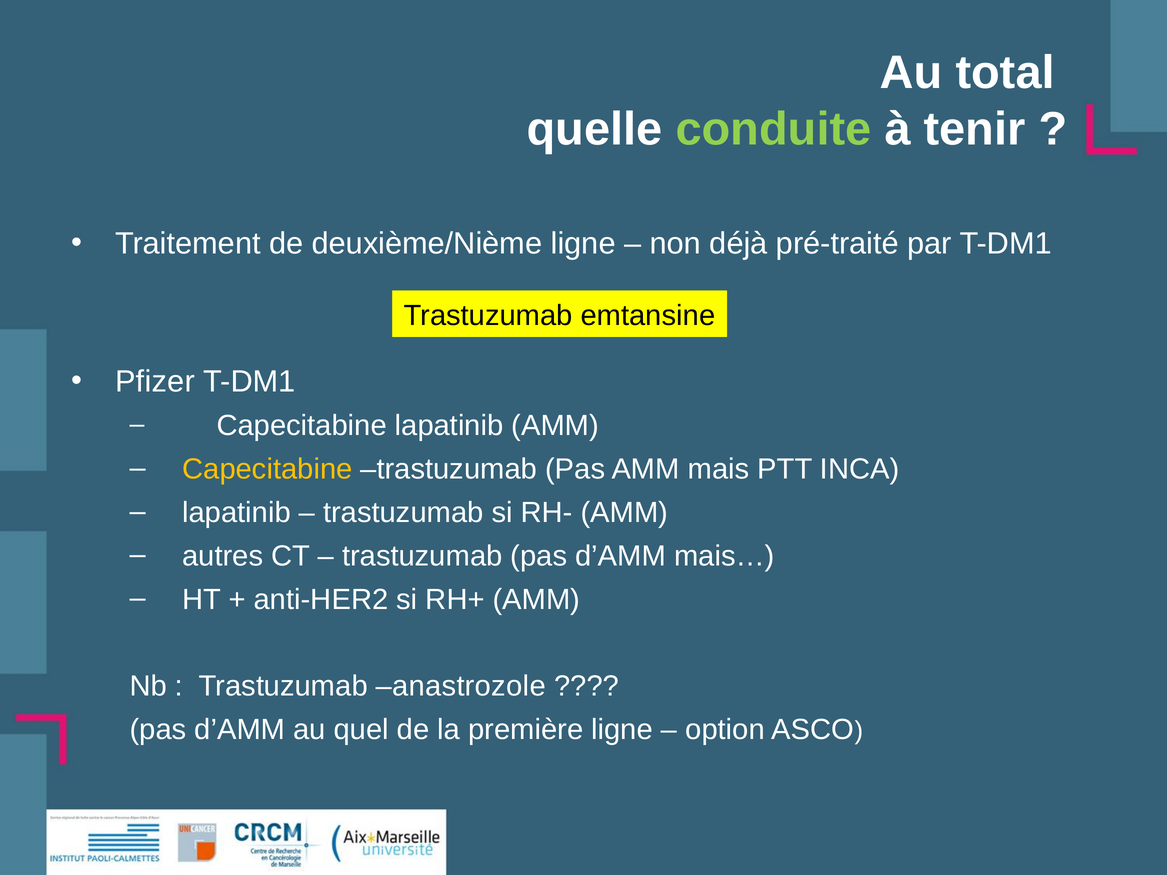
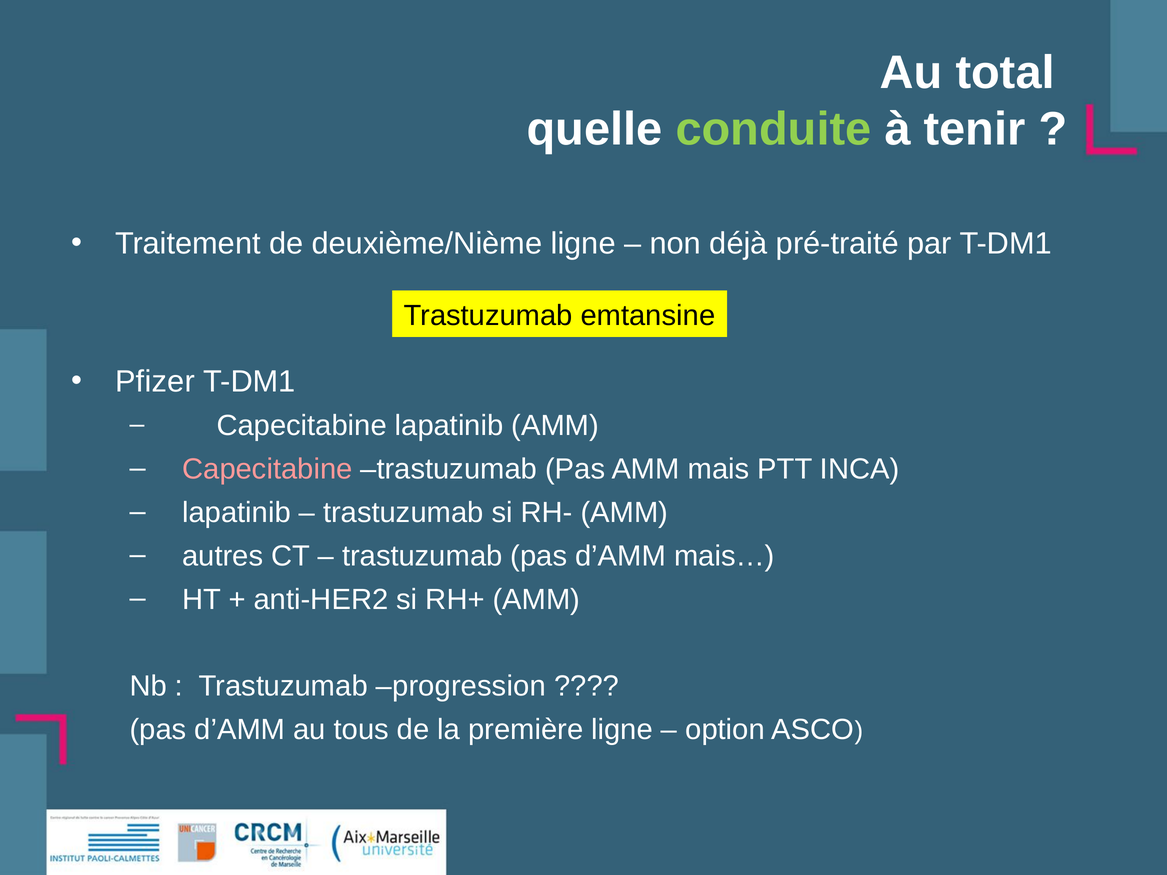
Capecitabine at (267, 469) colour: yellow -> pink
anastrozole: anastrozole -> progression
quel: quel -> tous
